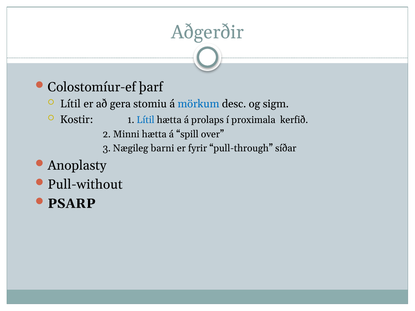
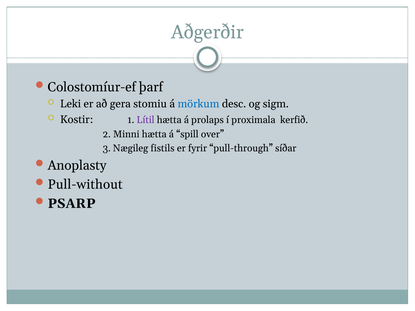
Lítil at (70, 104): Lítil -> Leki
Lítil at (146, 120) colour: blue -> purple
barni: barni -> fistils
